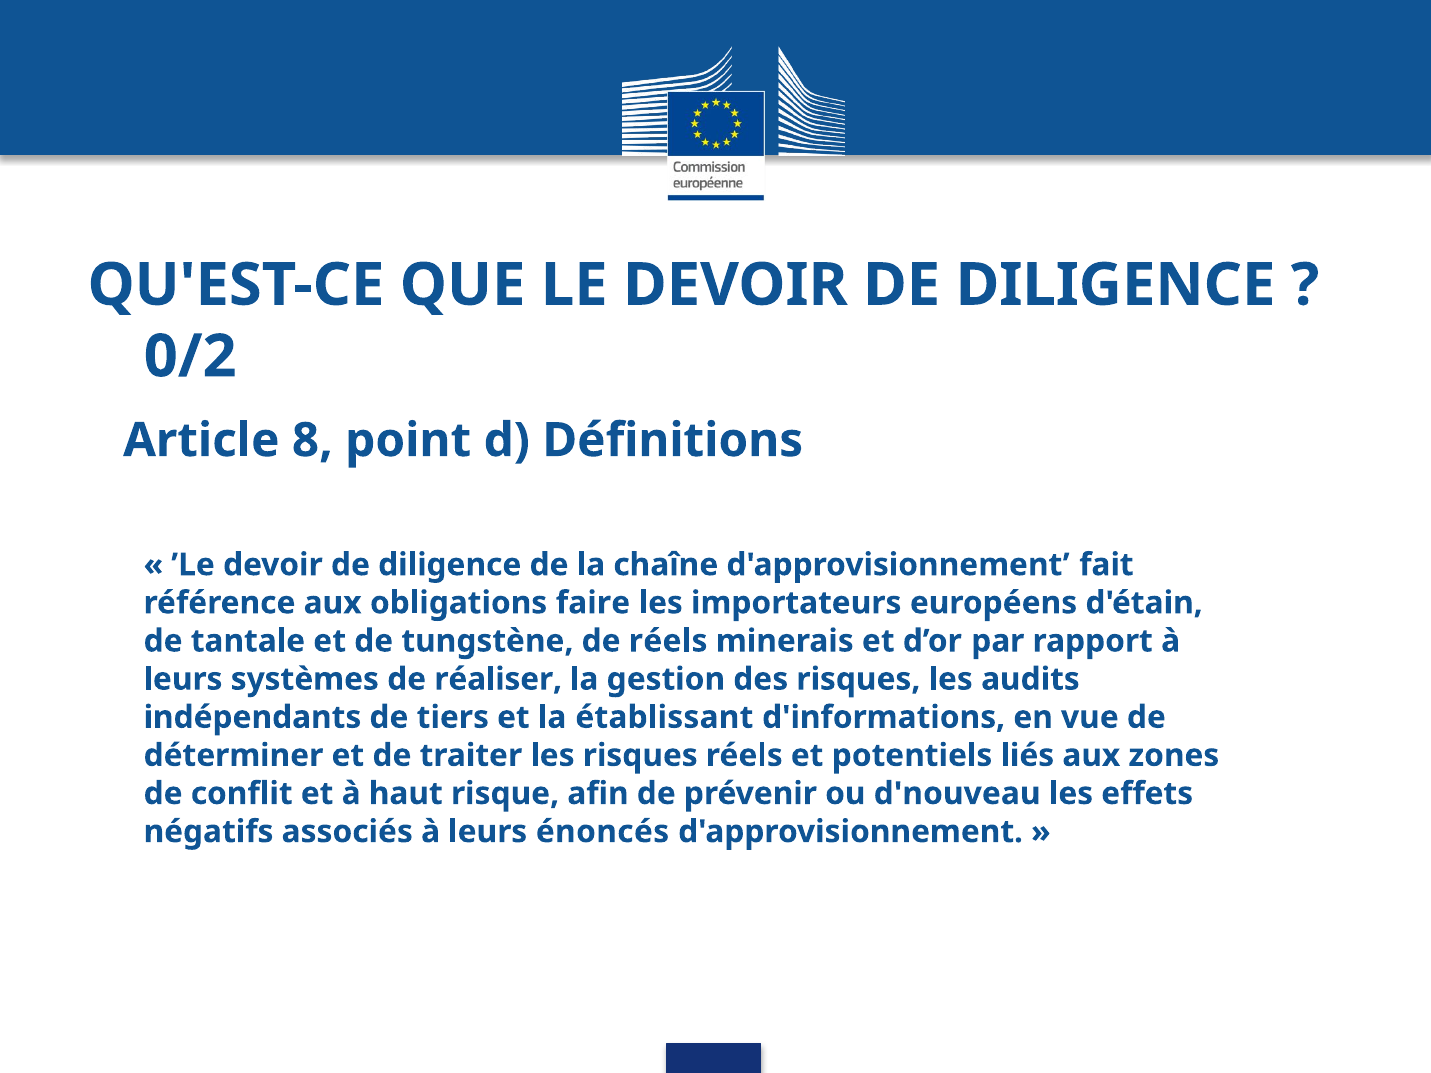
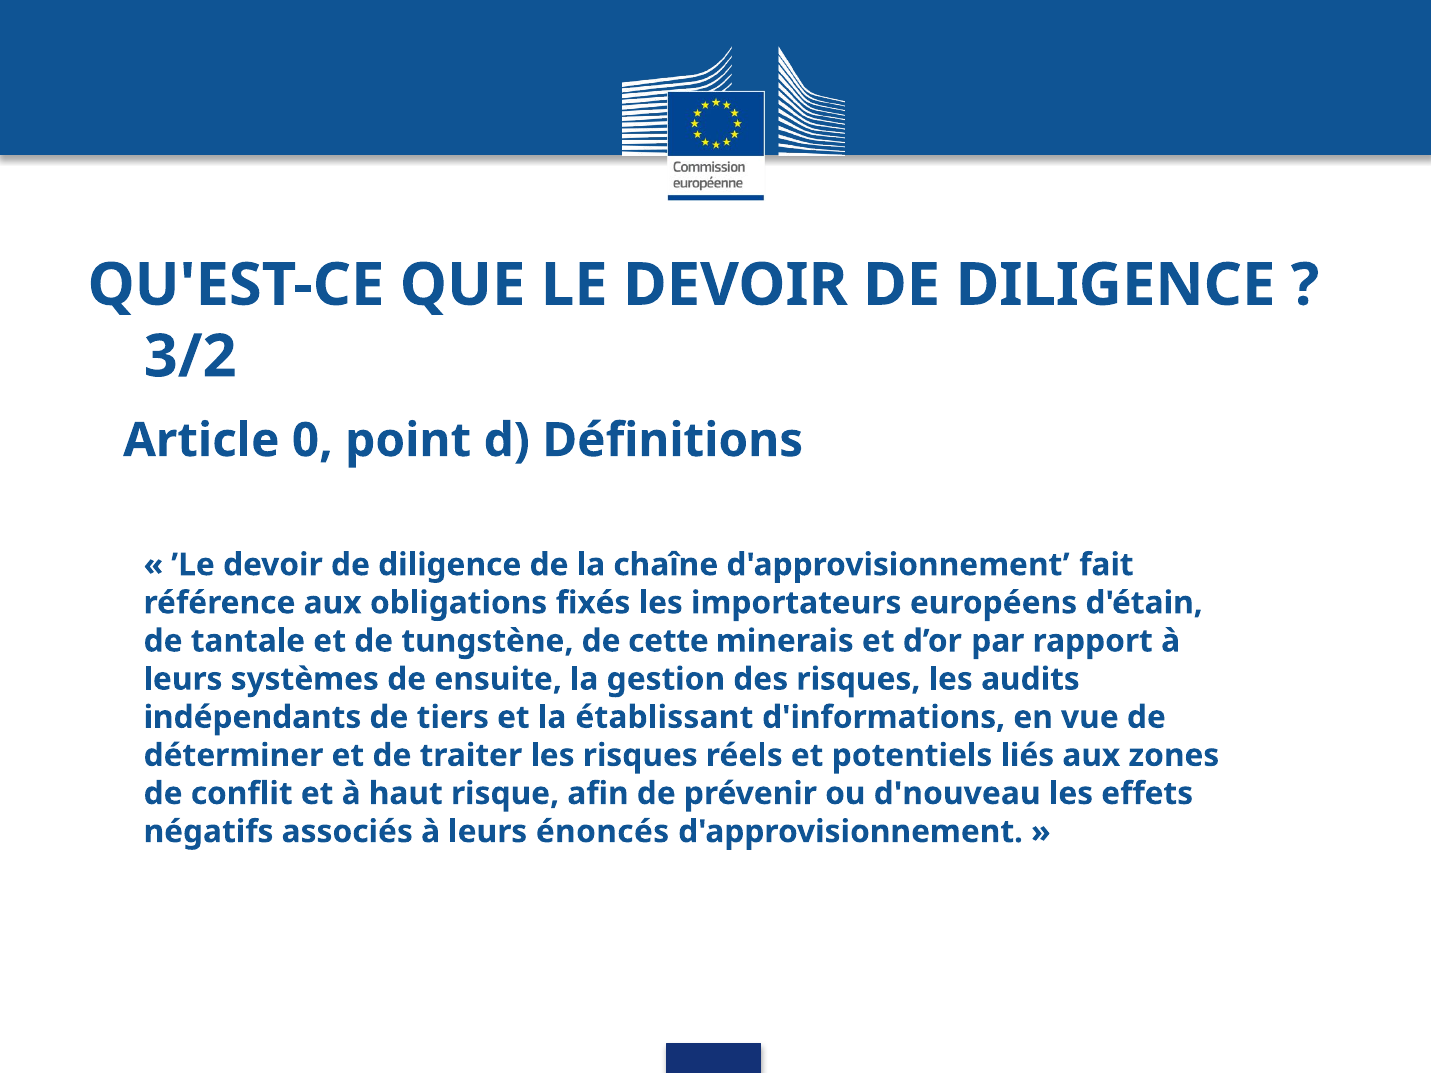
0/2: 0/2 -> 3/2
8: 8 -> 0
faire: faire -> fixés
de réels: réels -> cette
réaliser: réaliser -> ensuite
